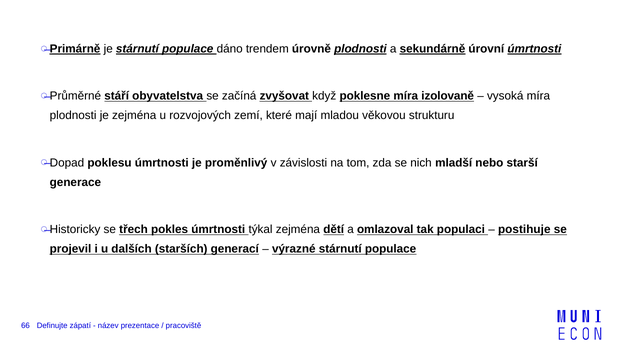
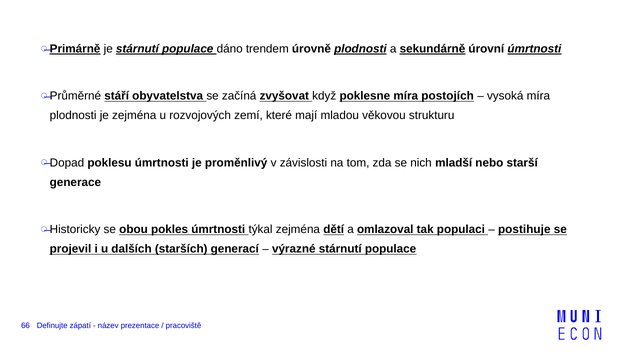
izolovaně: izolovaně -> postojích
třech: třech -> obou
